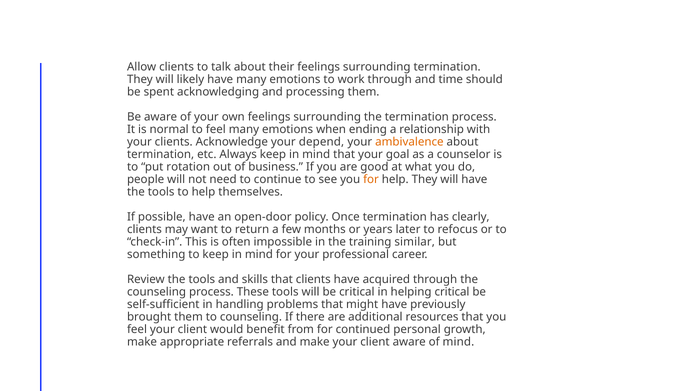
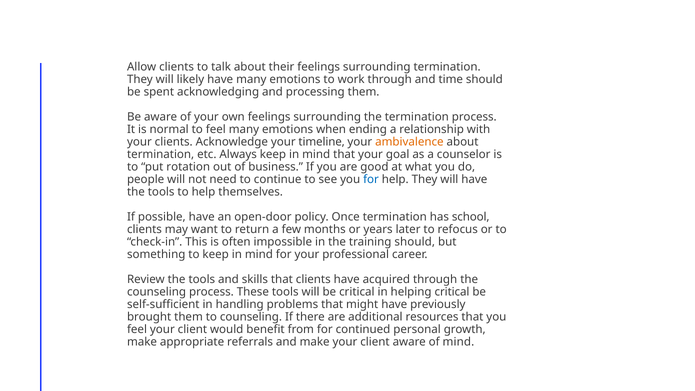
depend: depend -> timeline
for at (371, 180) colour: orange -> blue
clearly: clearly -> school
training similar: similar -> should
